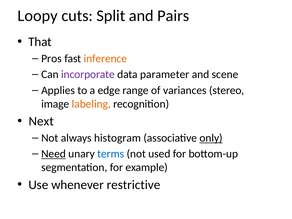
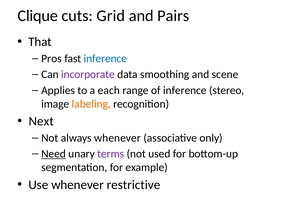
Loopy: Loopy -> Clique
Split: Split -> Grid
inference at (105, 59) colour: orange -> blue
parameter: parameter -> smoothing
edge: edge -> each
of variances: variances -> inference
always histogram: histogram -> whenever
only underline: present -> none
terms colour: blue -> purple
